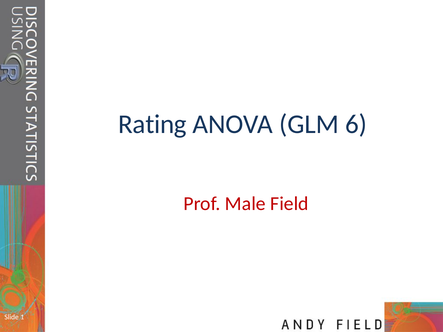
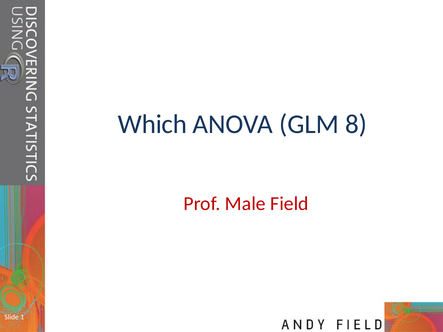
Rating: Rating -> Which
6: 6 -> 8
